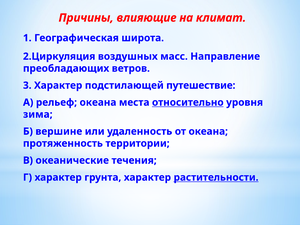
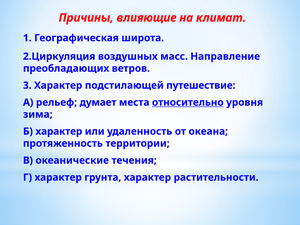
рельеф океана: океана -> думает
Б вершине: вершине -> характер
растительности underline: present -> none
